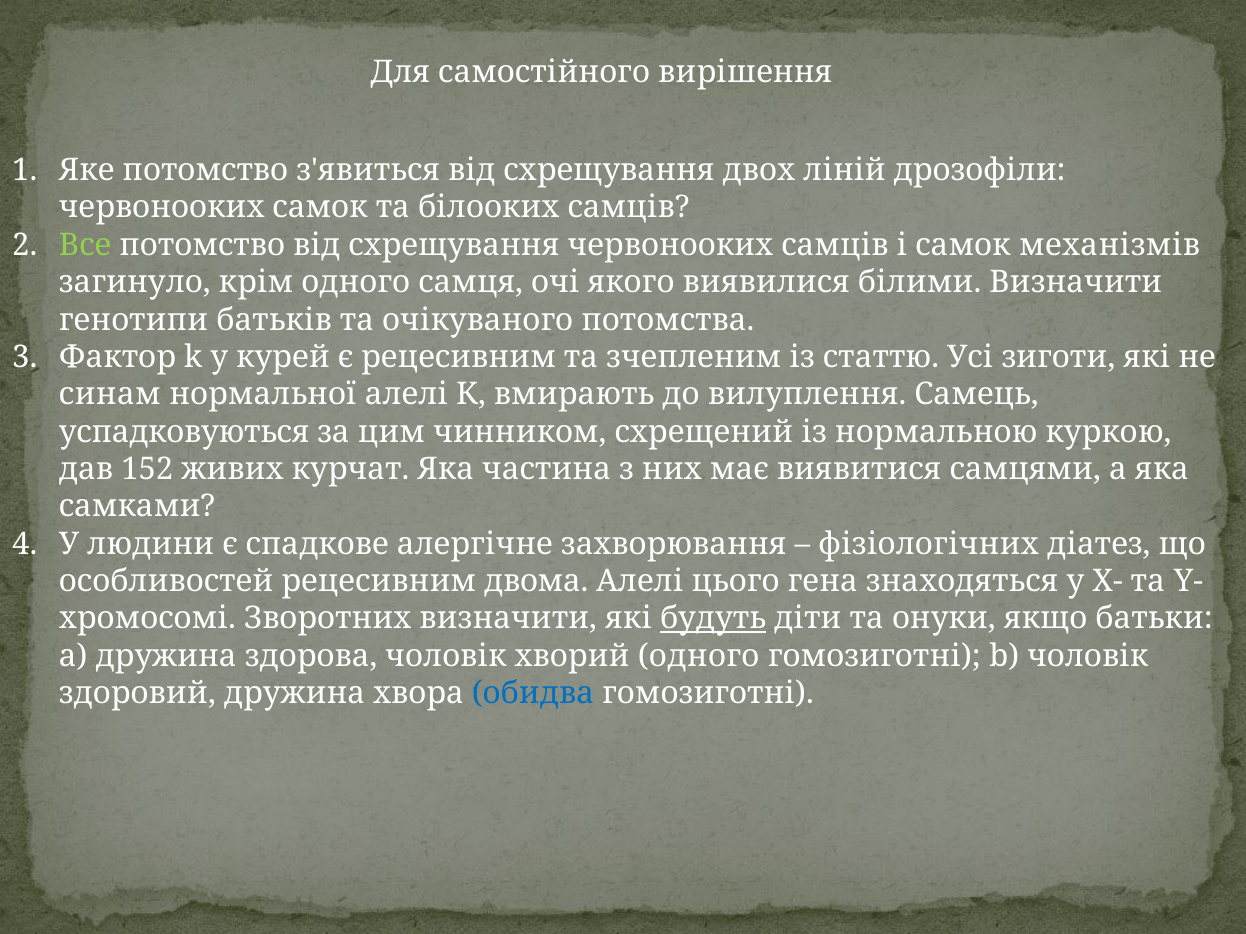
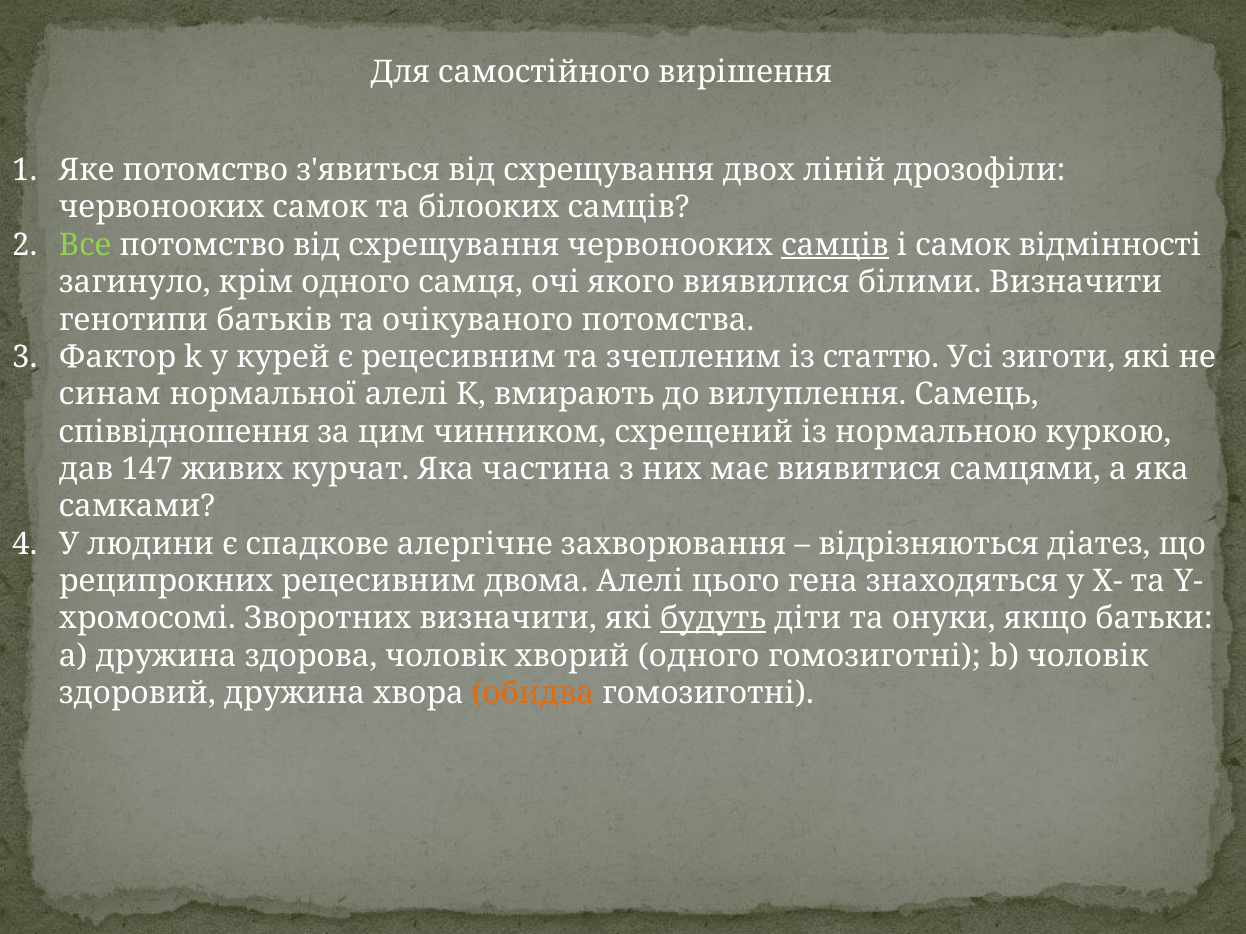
самців at (835, 245) underline: none -> present
механізмів: механізмів -> відмінності
успадковуються: успадковуються -> співвідношення
152: 152 -> 147
фізіологічних: фізіологічних -> відрізняються
особливостей: особливостей -> реципрокних
обидва colour: blue -> orange
